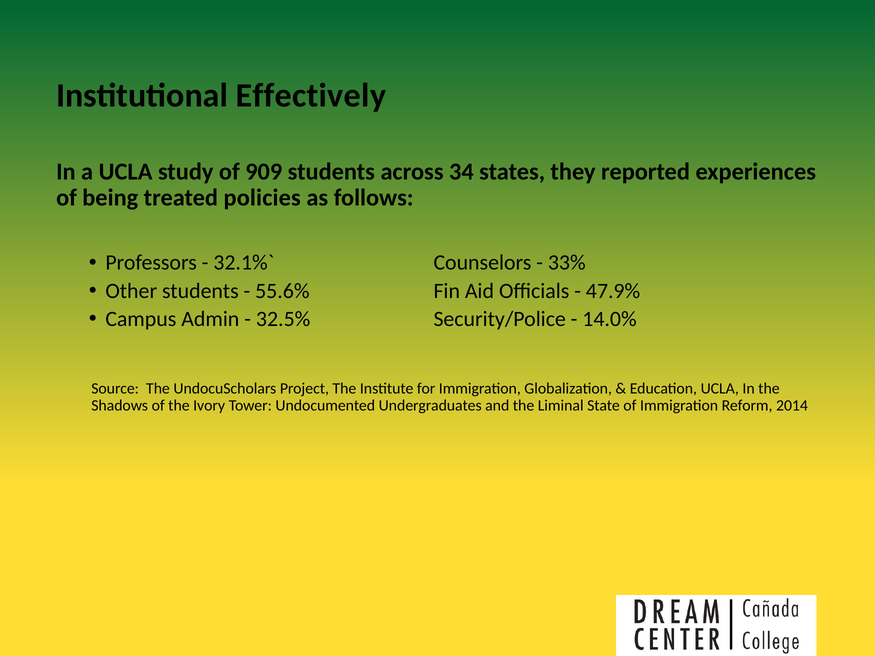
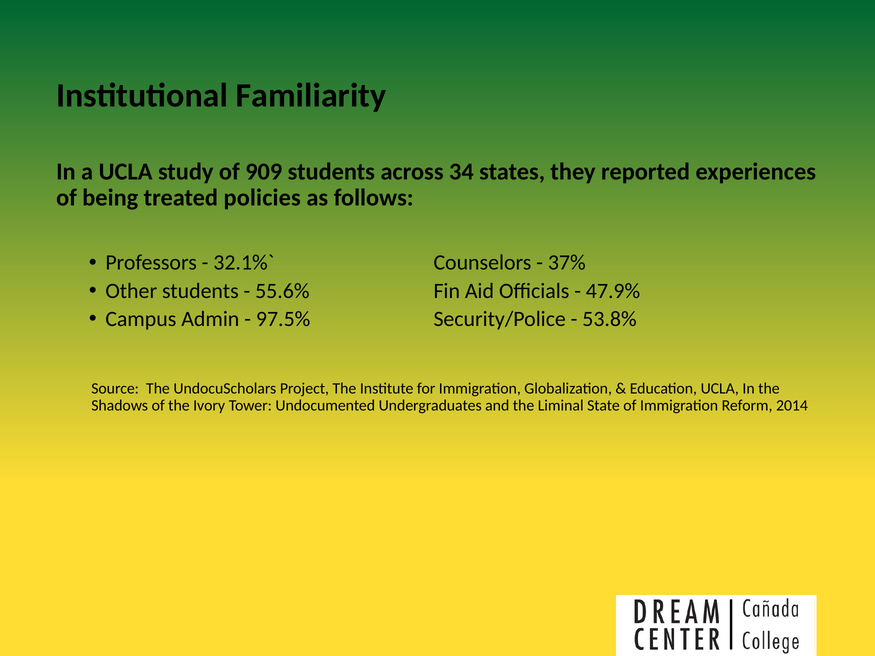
Effectively: Effectively -> Familiarity
33%: 33% -> 37%
32.5%: 32.5% -> 97.5%
14.0%: 14.0% -> 53.8%
